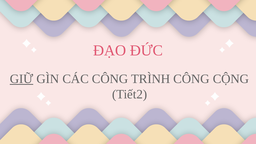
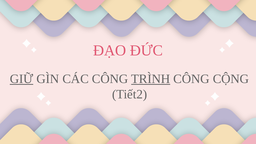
TRÌNH underline: none -> present
